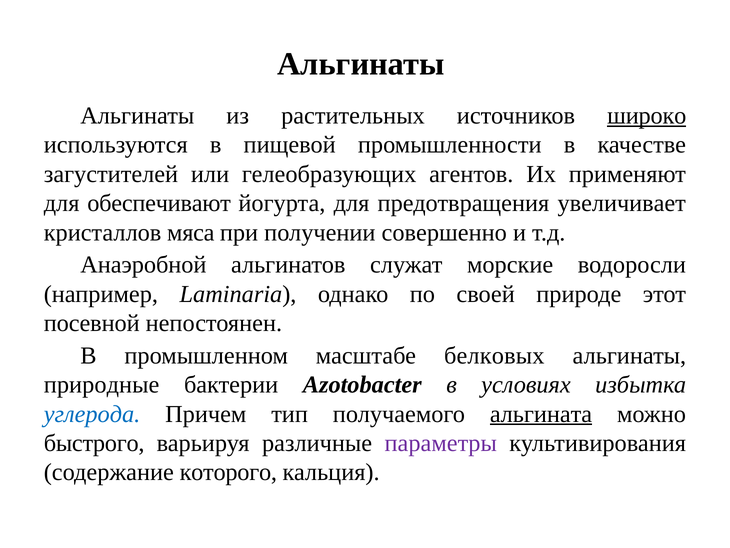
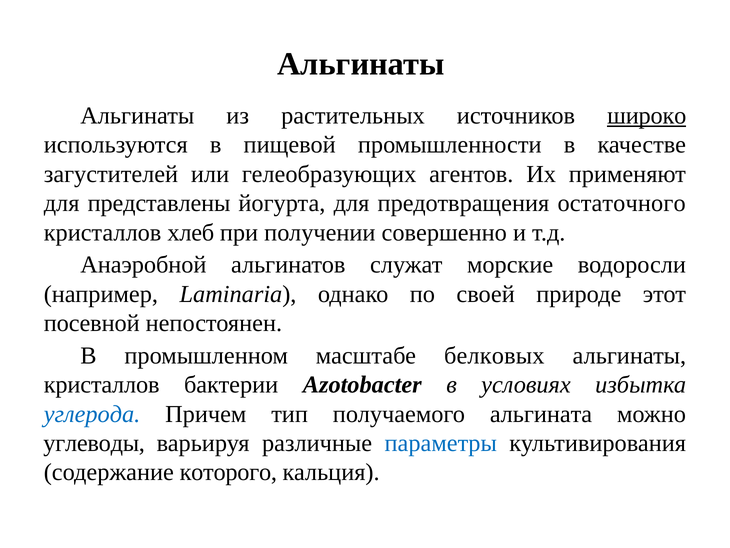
обеспечивают: обеспечивают -> представлены
увеличивает: увеличивает -> остаточного
мяса: мяса -> хлеб
природные at (102, 384): природные -> кристаллов
альгината underline: present -> none
быстрого: быстрого -> углеводы
параметры colour: purple -> blue
